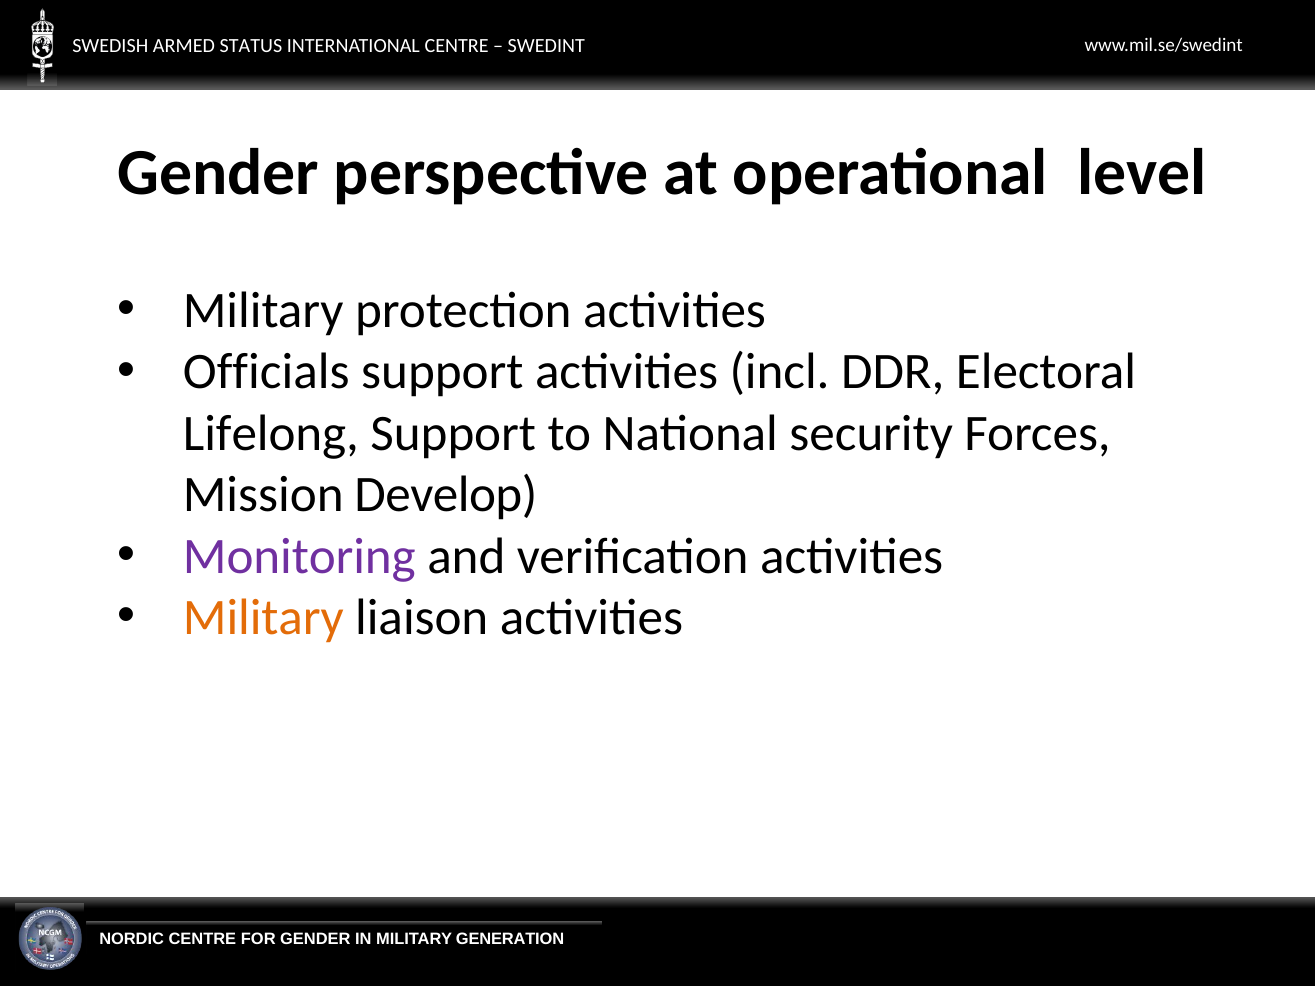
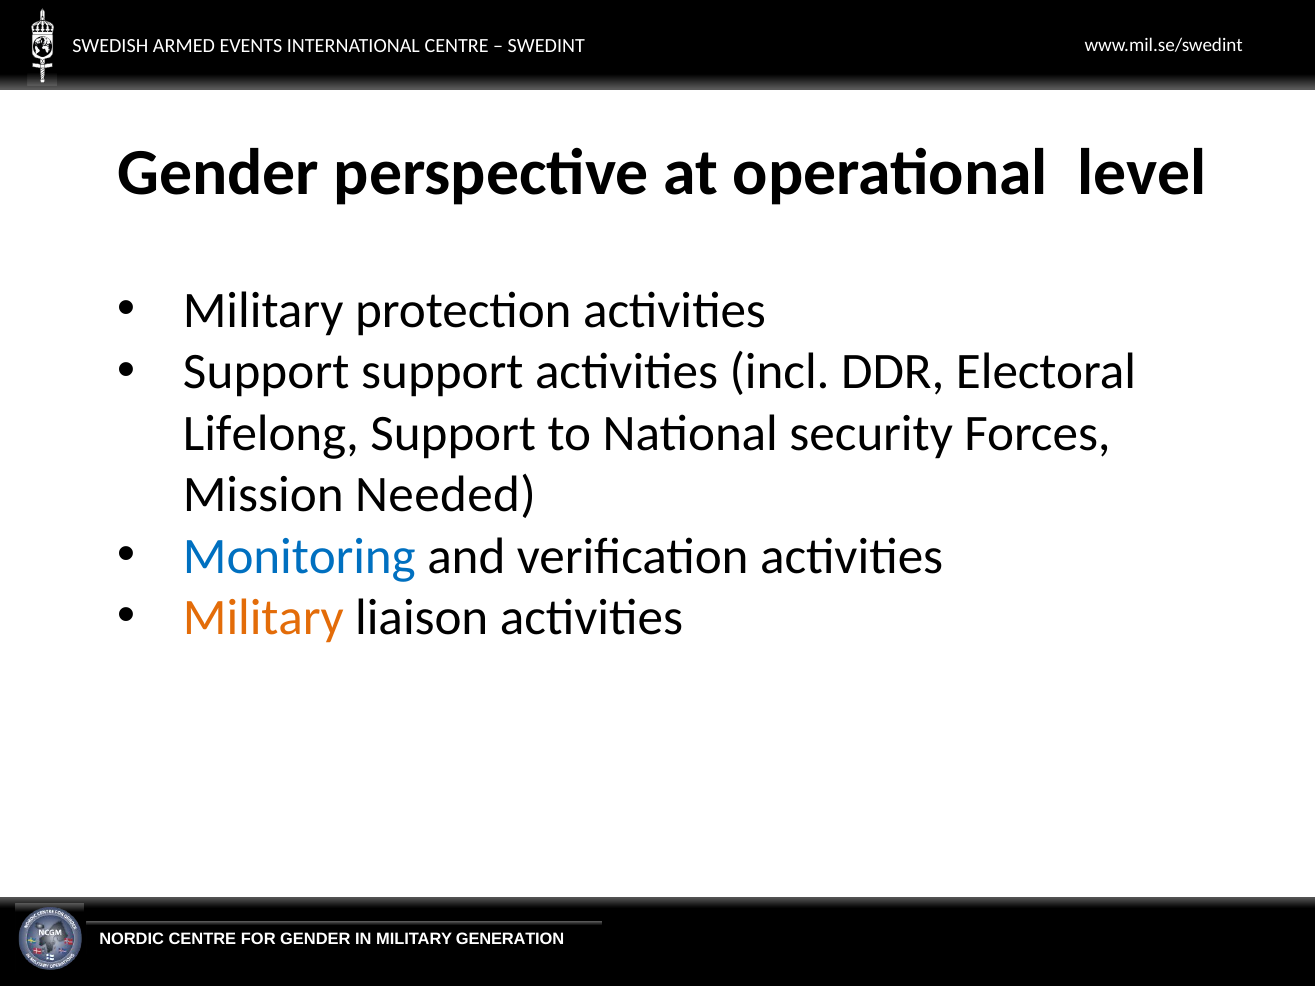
STATUS: STATUS -> EVENTS
Officials at (266, 372): Officials -> Support
Develop: Develop -> Needed
Monitoring at (299, 556) colour: purple -> blue
